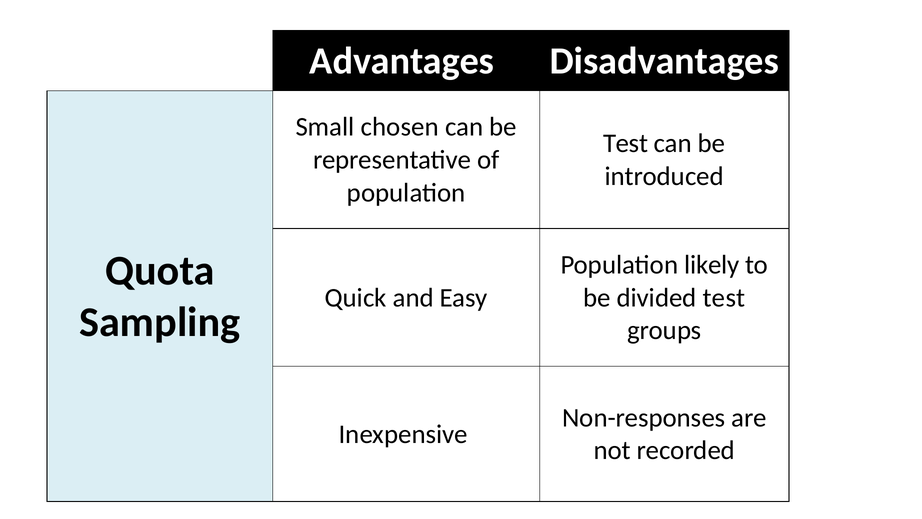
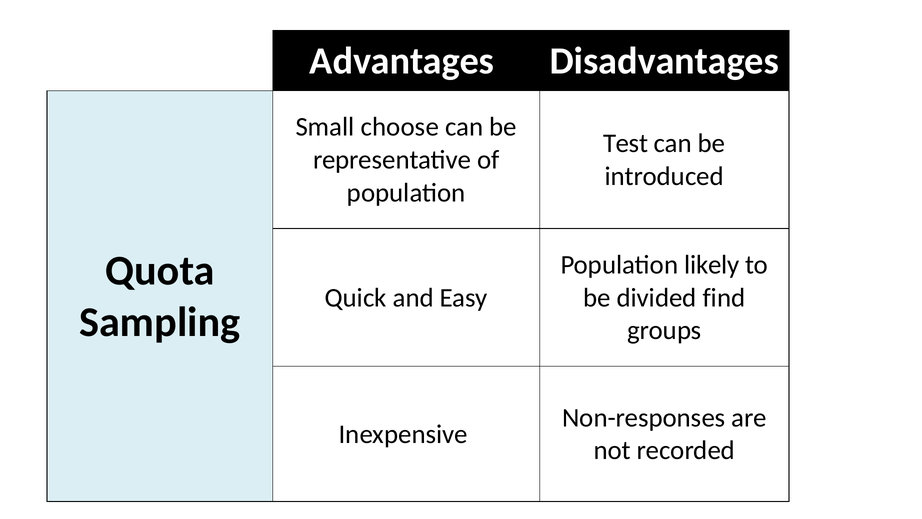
chosen: chosen -> choose
divided test: test -> find
